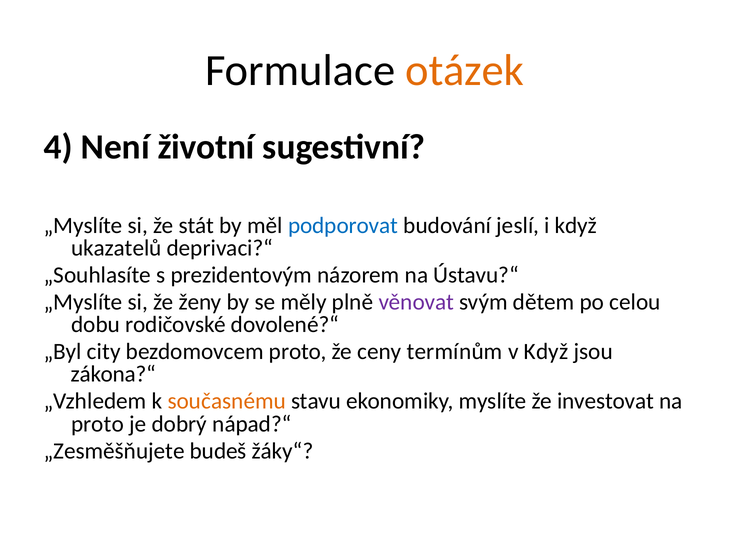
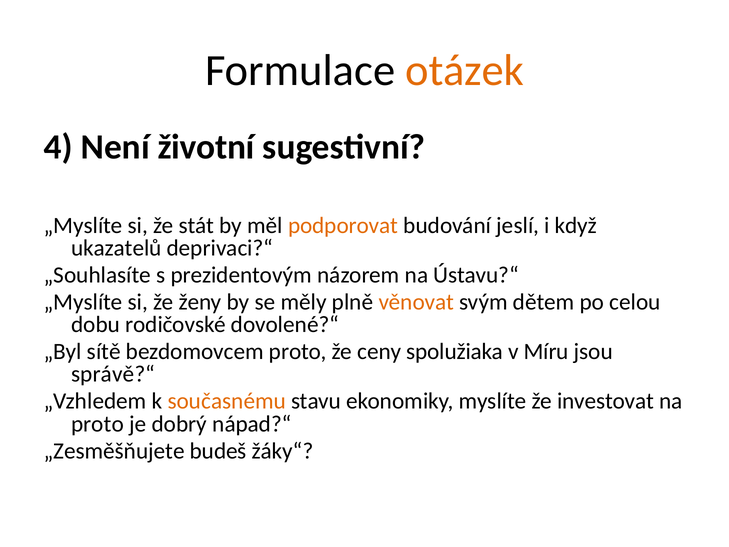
podporovat colour: blue -> orange
věnovat colour: purple -> orange
city: city -> sítě
termínům: termínům -> spolužiaka
v Když: Když -> Míru
zákona?“: zákona?“ -> správě?“
